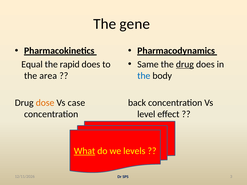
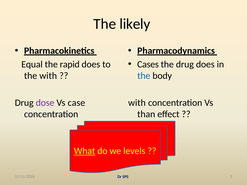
gene: gene -> likely
Same: Same -> Cases
drug at (185, 64) underline: present -> none
the area: area -> with
dose colour: orange -> purple
back at (137, 103): back -> with
level: level -> than
